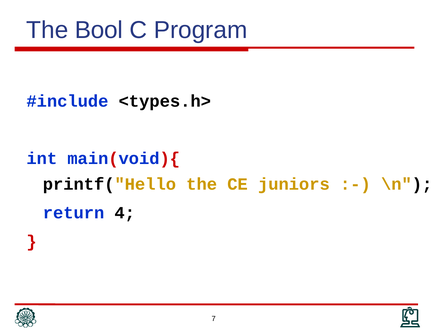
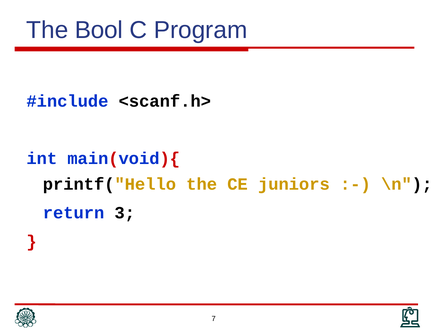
<types.h>: <types.h> -> <scanf.h>
4: 4 -> 3
